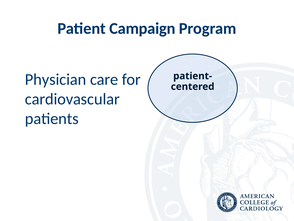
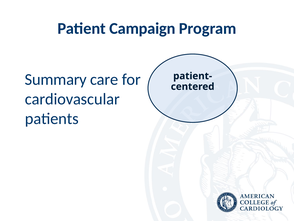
Physician: Physician -> Summary
